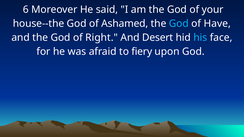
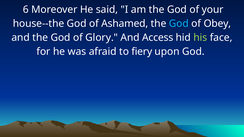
Have: Have -> Obey
Right: Right -> Glory
Desert: Desert -> Access
his colour: light blue -> light green
